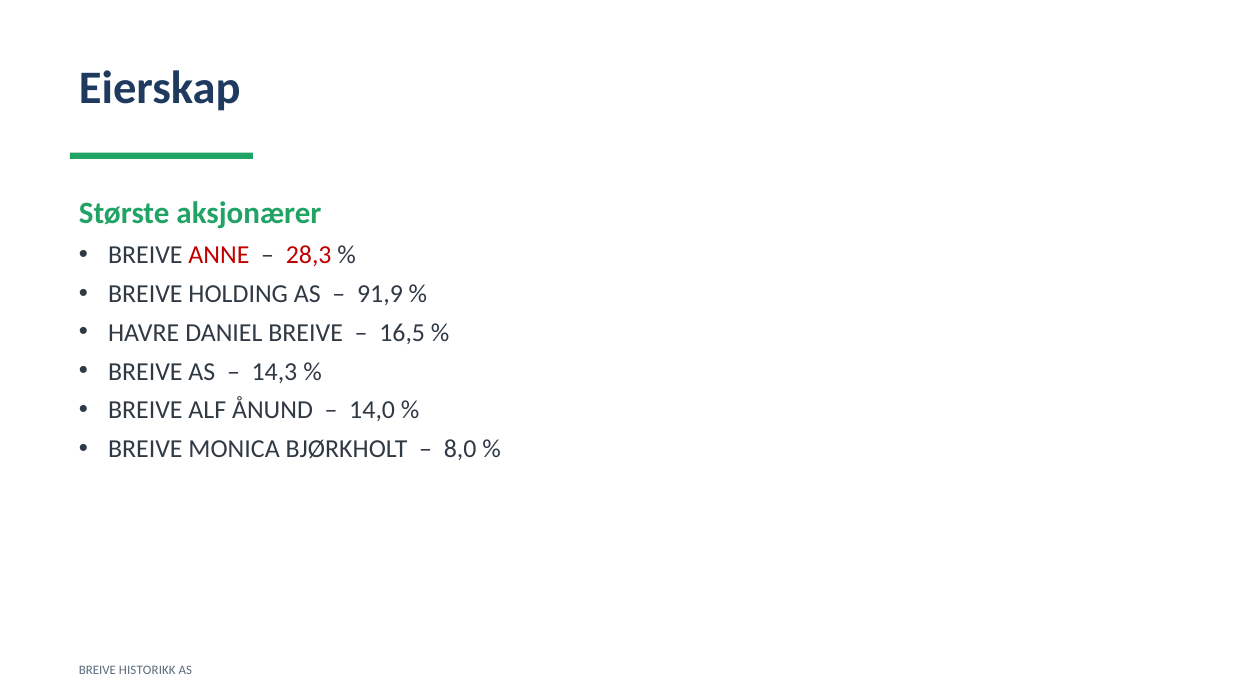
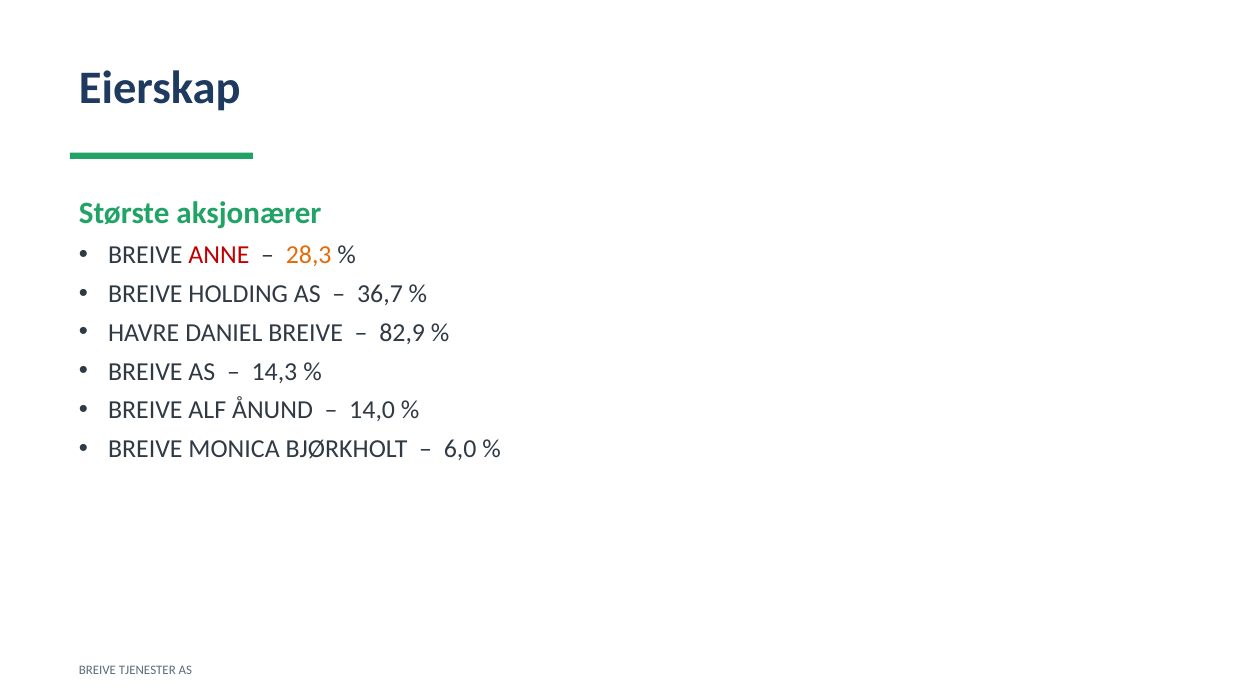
28,3 colour: red -> orange
91,9: 91,9 -> 36,7
16,5: 16,5 -> 82,9
8,0: 8,0 -> 6,0
HISTORIKK: HISTORIKK -> TJENESTER
